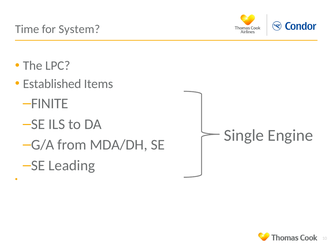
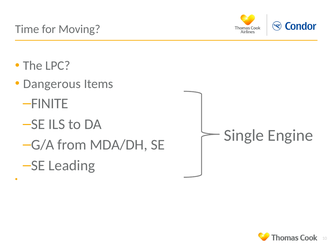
System: System -> Moving
Established: Established -> Dangerous
